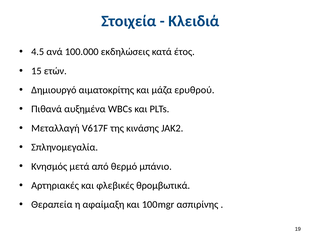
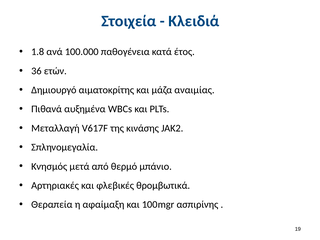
4.5: 4.5 -> 1.8
εκδηλώσεις: εκδηλώσεις -> παθογένεια
15: 15 -> 36
ερυθρού: ερυθρού -> αναιμίας
